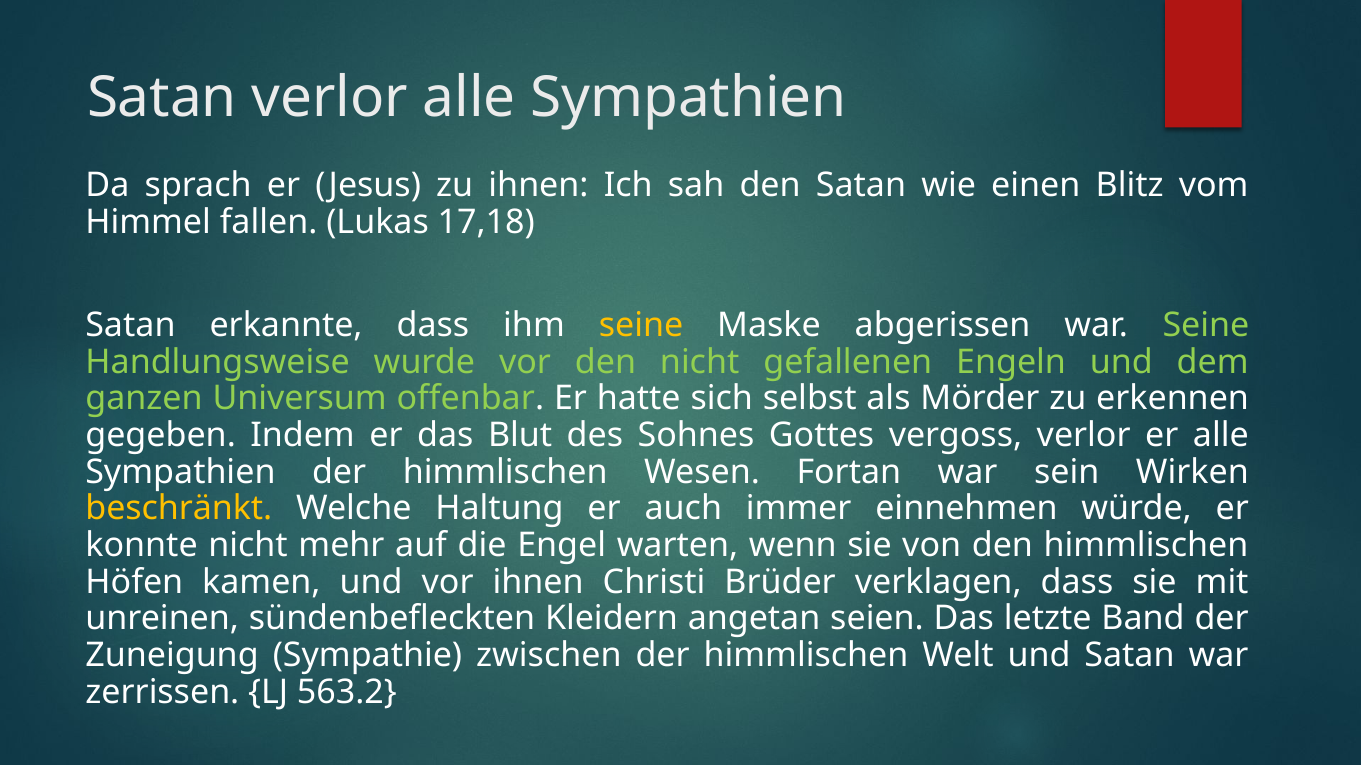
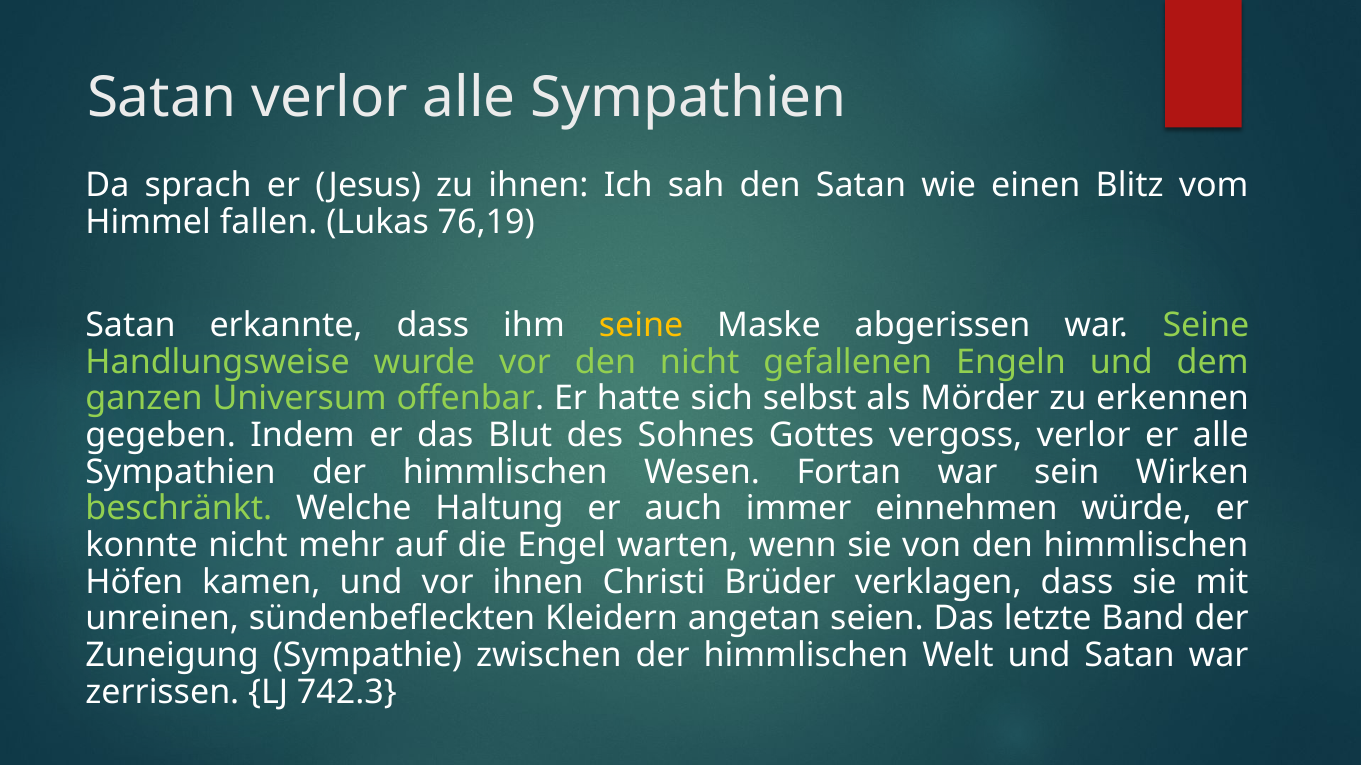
17,18: 17,18 -> 76,19
beschränkt colour: yellow -> light green
563.2: 563.2 -> 742.3
